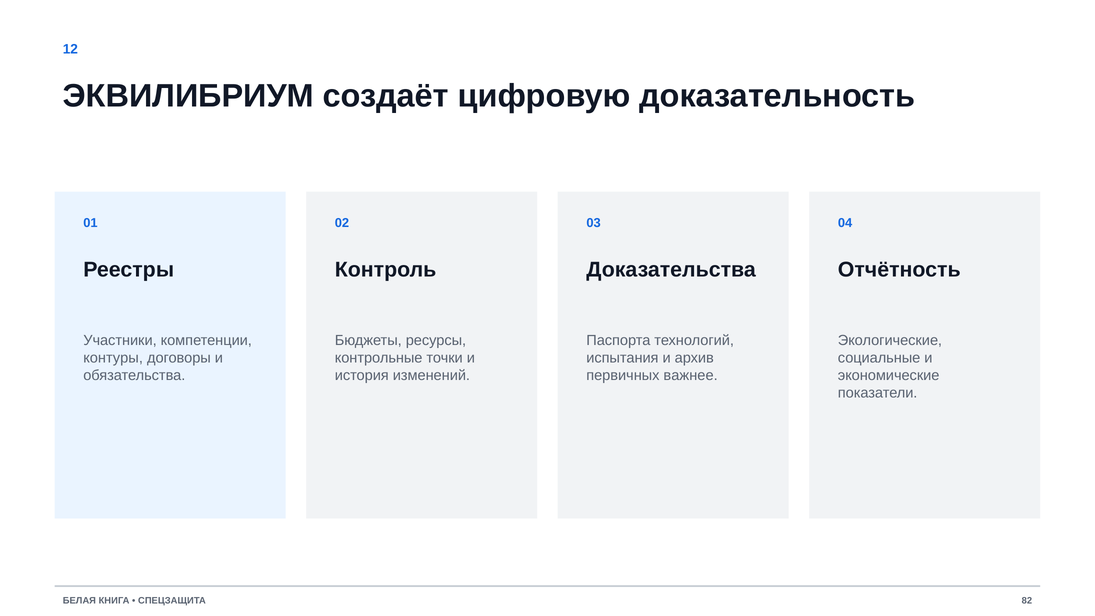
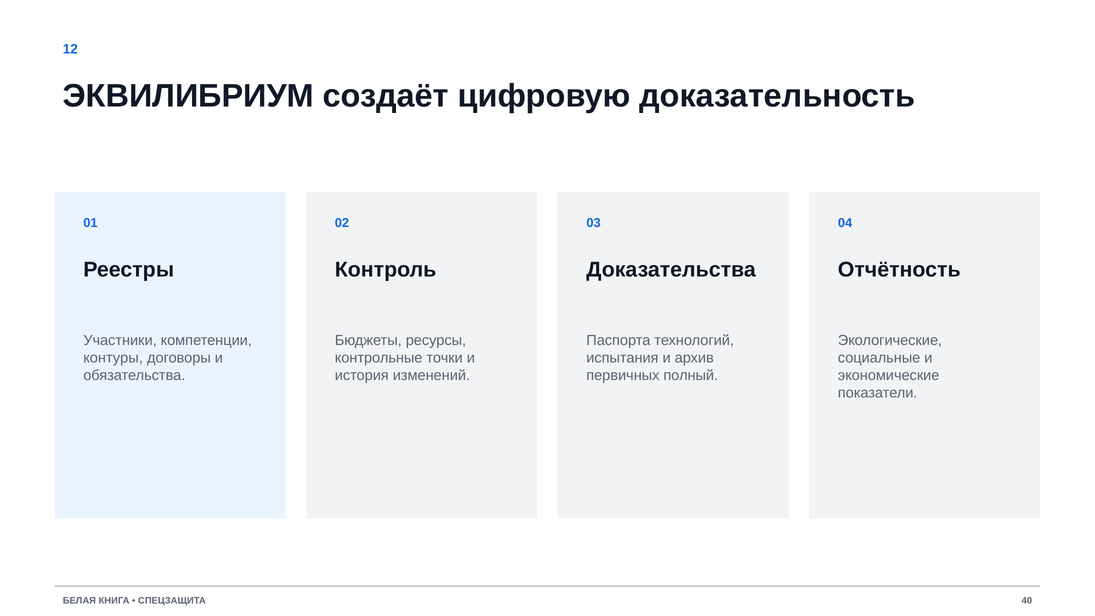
важнее: важнее -> полный
82: 82 -> 40
